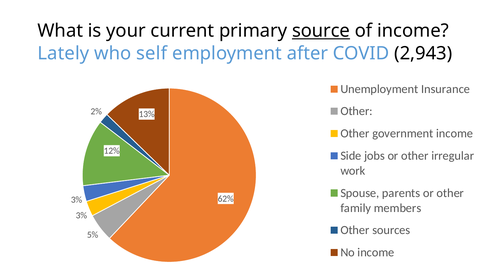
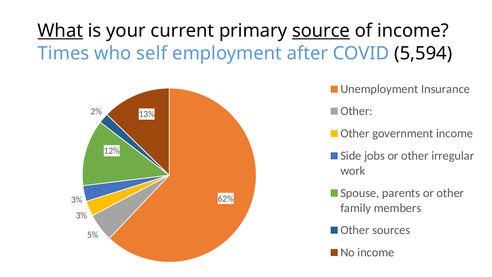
What underline: none -> present
Lately: Lately -> Times
2,943: 2,943 -> 5,594
